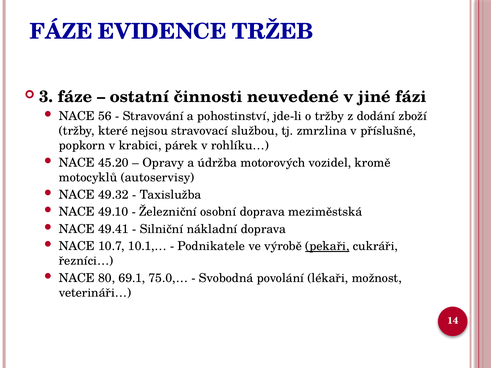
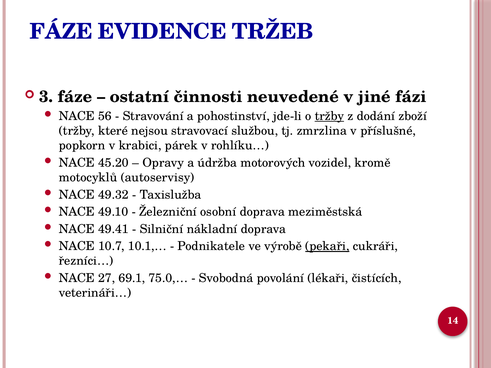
tržby at (329, 116) underline: none -> present
80: 80 -> 27
možnost: možnost -> čistících
